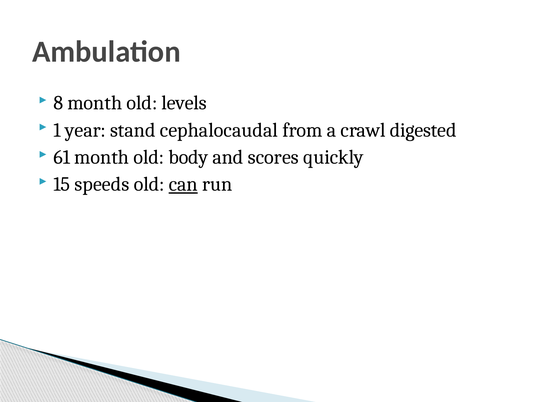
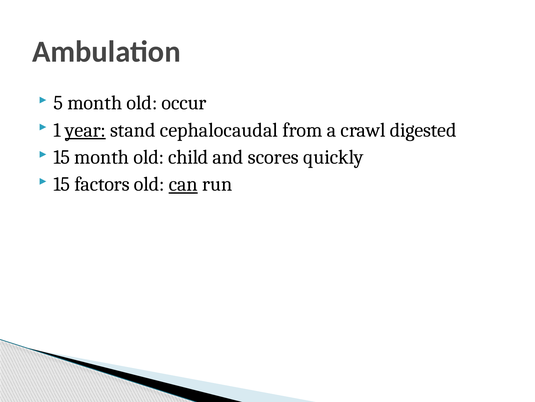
8: 8 -> 5
levels: levels -> occur
year underline: none -> present
61 at (62, 157): 61 -> 15
body: body -> child
speeds: speeds -> factors
